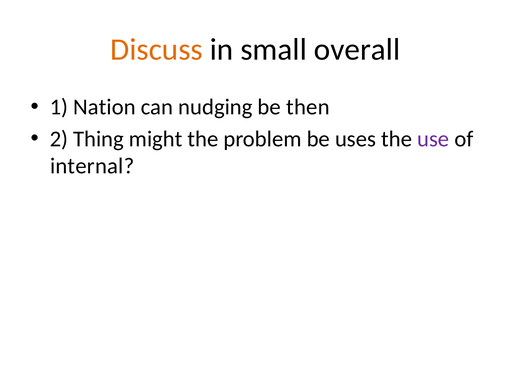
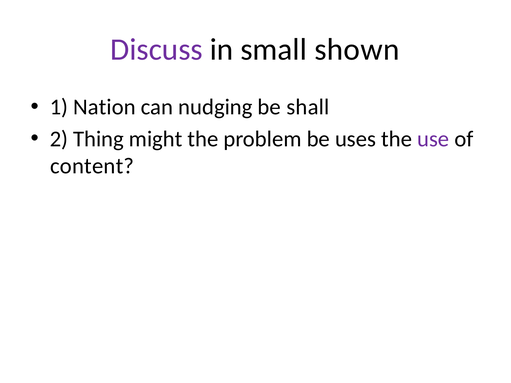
Discuss colour: orange -> purple
overall: overall -> shown
then: then -> shall
internal: internal -> content
